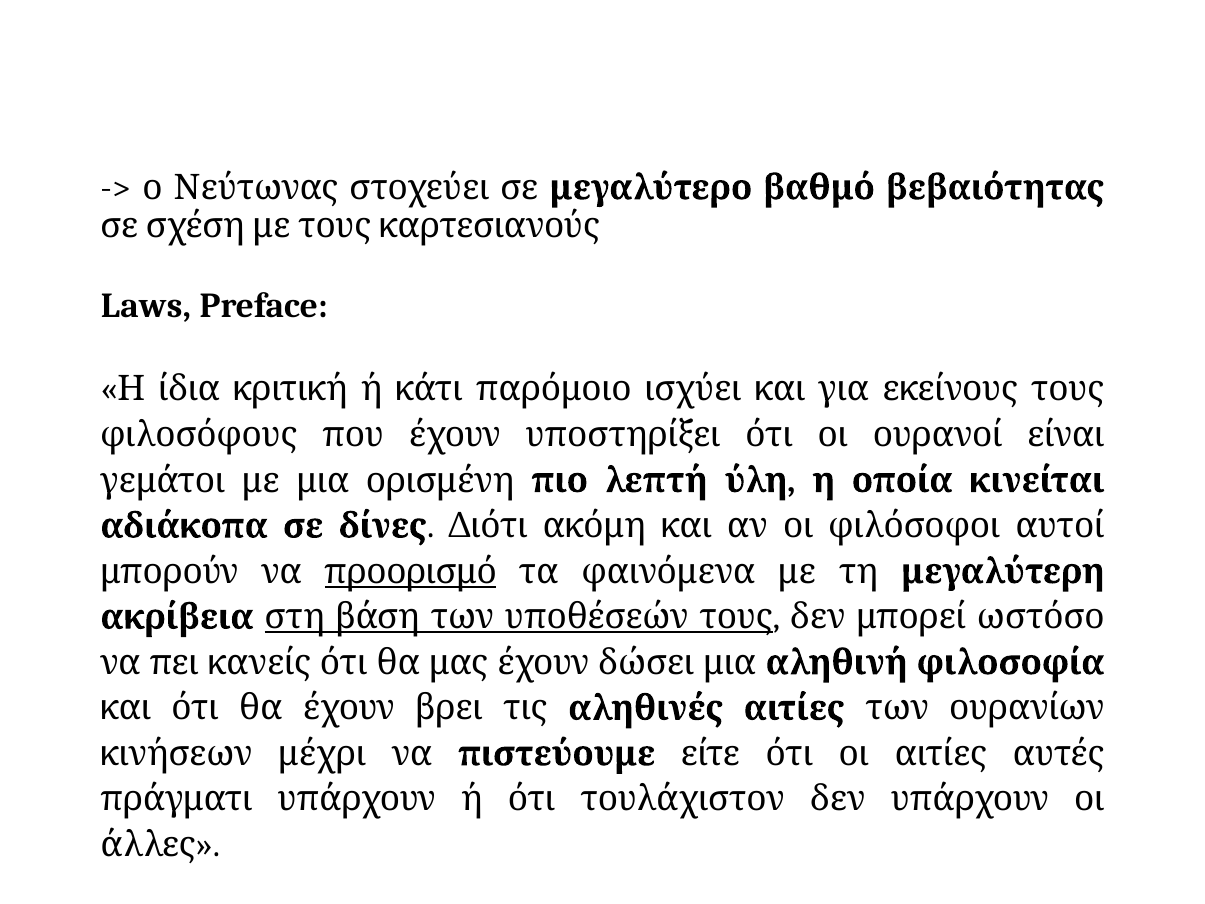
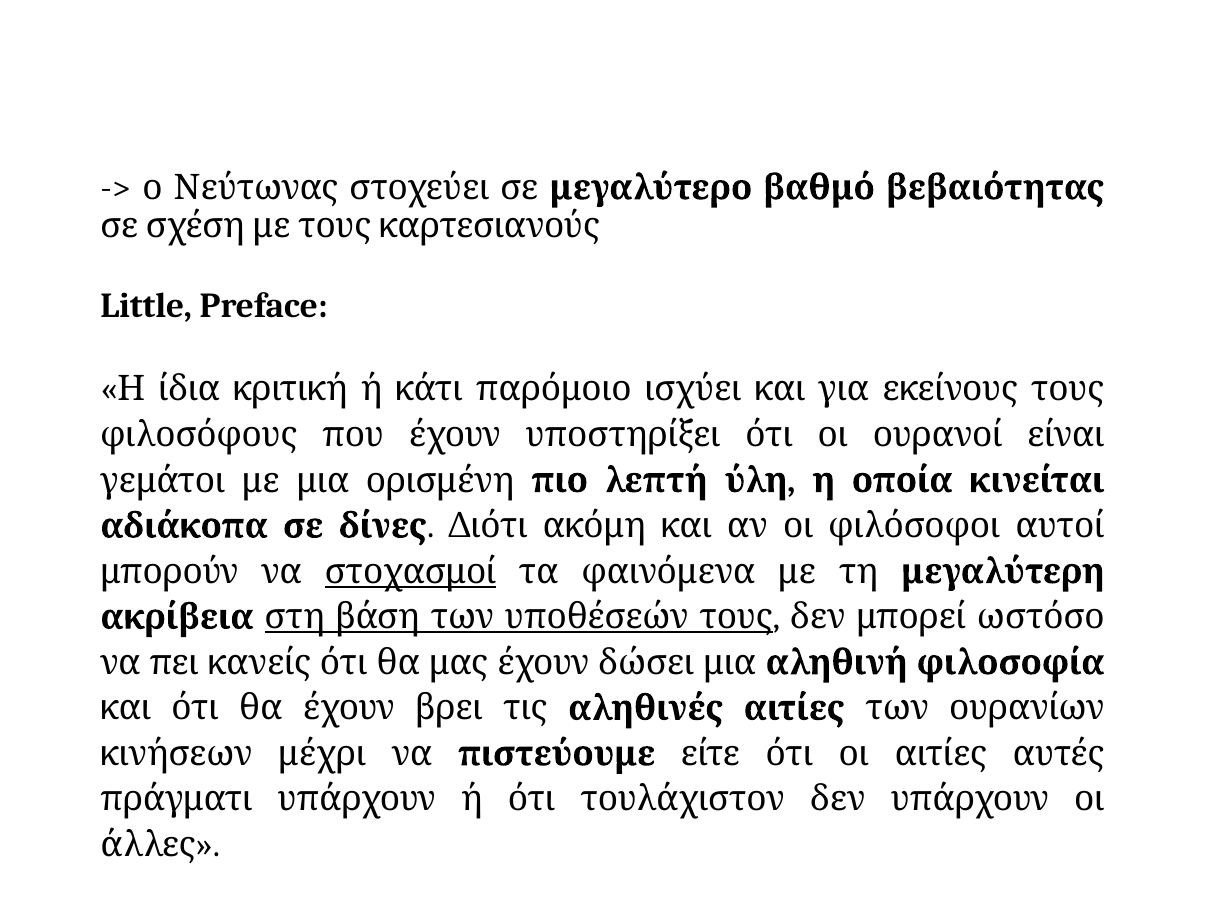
Laws: Laws -> Little
προορισμό: προορισμό -> στοχασμοί
